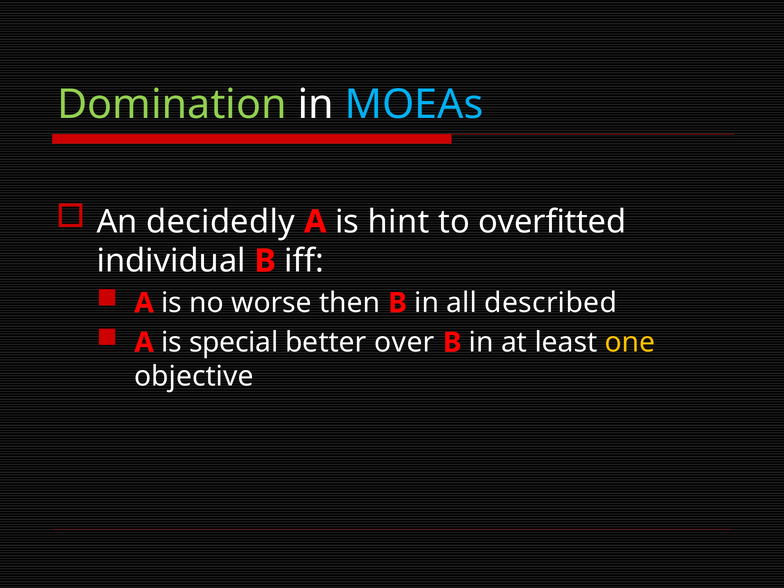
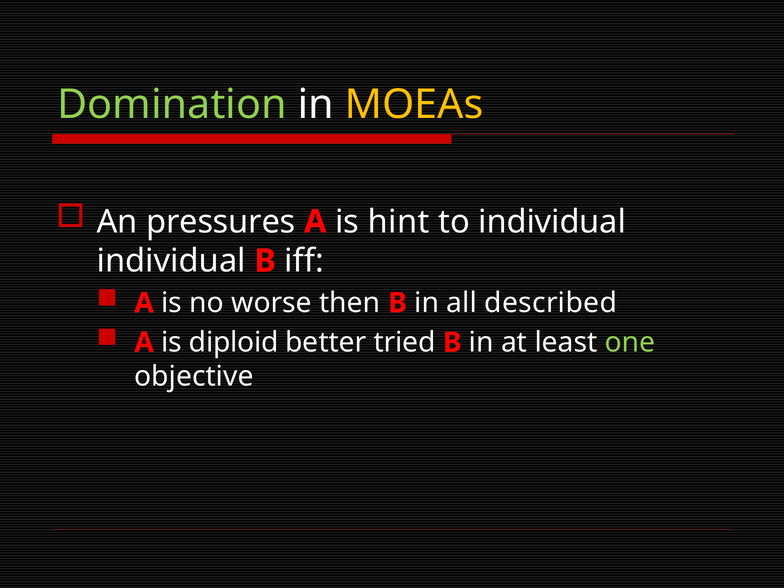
MOEAs colour: light blue -> yellow
decidedly: decidedly -> pressures
to overfitted: overfitted -> individual
special: special -> diploid
over: over -> tried
one colour: yellow -> light green
